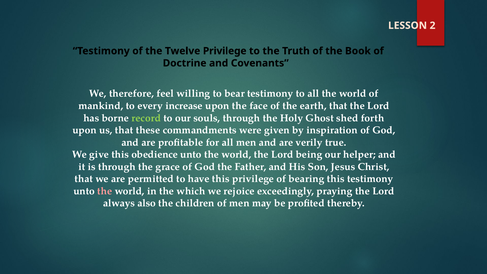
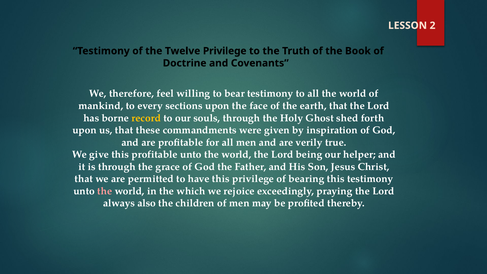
increase: increase -> sections
record colour: light green -> yellow
this obedience: obedience -> profitable
